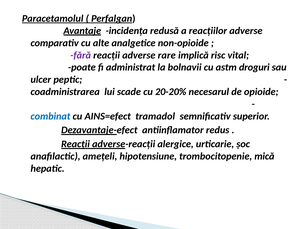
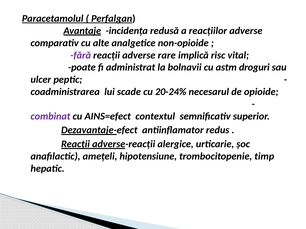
20-20%: 20-20% -> 20-24%
combinat colour: blue -> purple
tramadol: tramadol -> contextul
mică: mică -> timp
